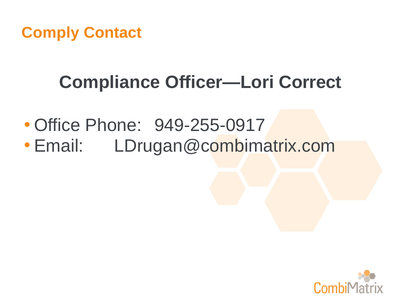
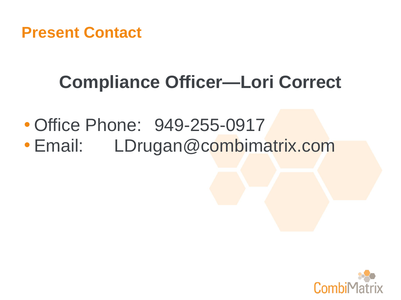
Comply: Comply -> Present
